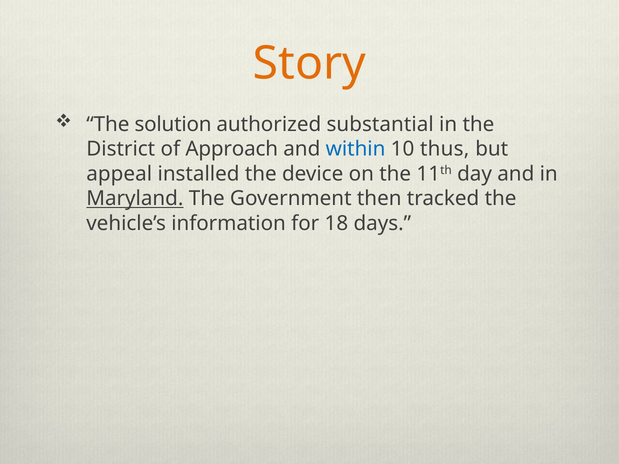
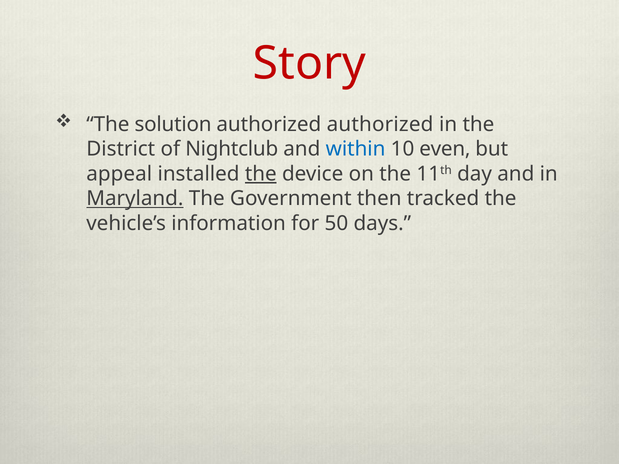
Story colour: orange -> red
authorized substantial: substantial -> authorized
Approach: Approach -> Nightclub
thus: thus -> even
the at (261, 174) underline: none -> present
18: 18 -> 50
